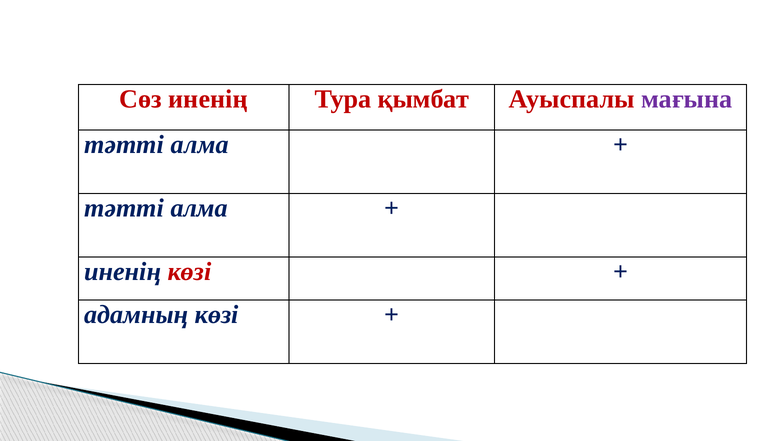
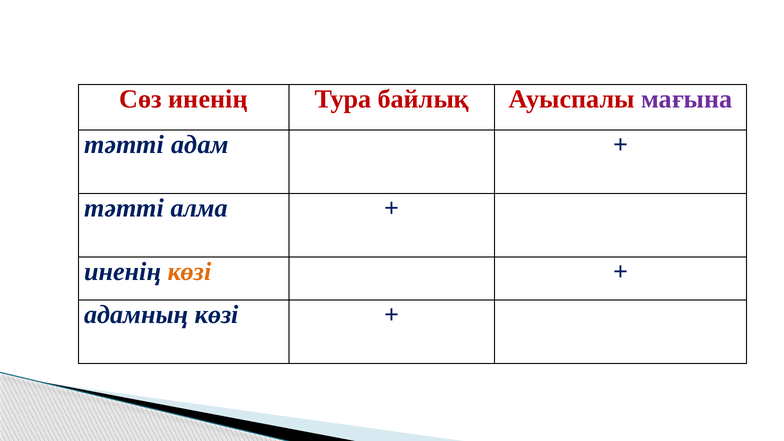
қымбат: қымбат -> байлық
алма at (200, 145): алма -> адам
көзі at (190, 272) colour: red -> orange
